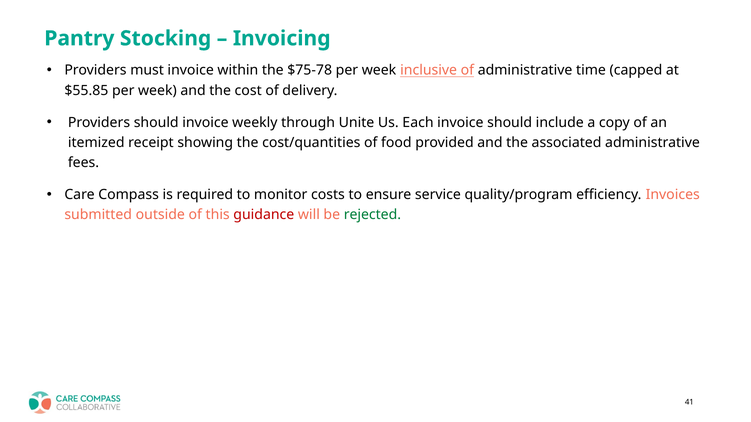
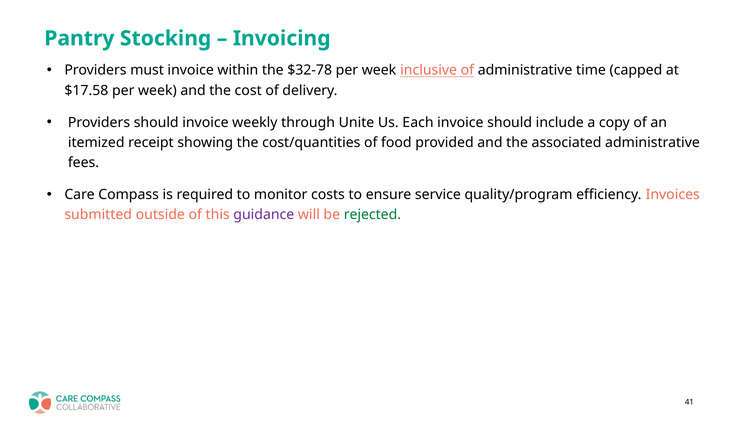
$75-78: $75-78 -> $32-78
$55.85: $55.85 -> $17.58
guidance colour: red -> purple
